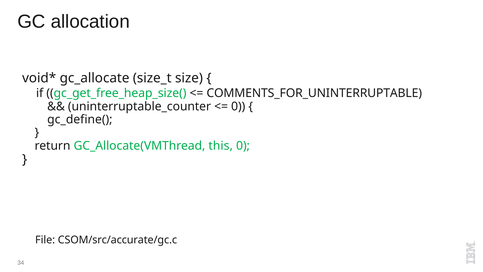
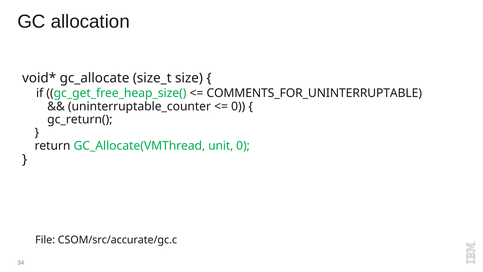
gc_define(: gc_define( -> gc_return(
this: this -> unit
